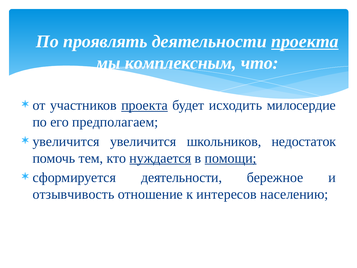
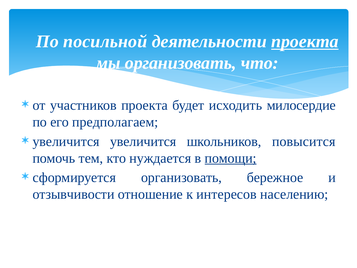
проявлять: проявлять -> посильной
мы комплексным: комплексным -> организовать
проекта at (145, 105) underline: present -> none
недостаток: недостаток -> повысится
нуждается underline: present -> none
сформируется деятельности: деятельности -> организовать
отзывчивость: отзывчивость -> отзывчивости
